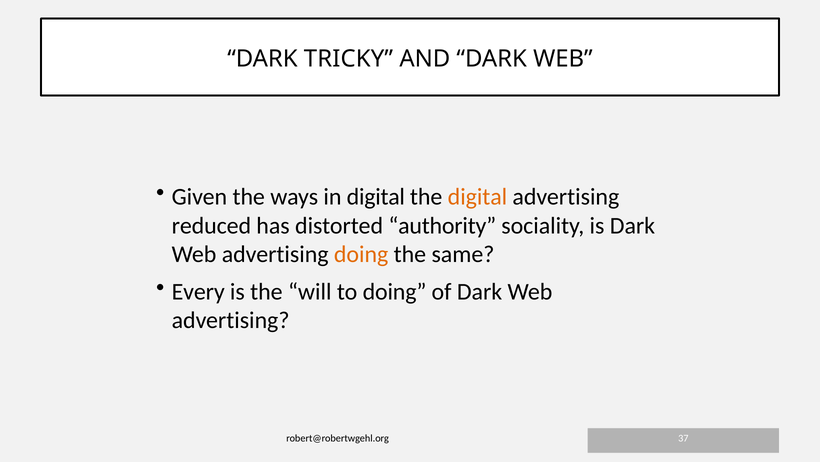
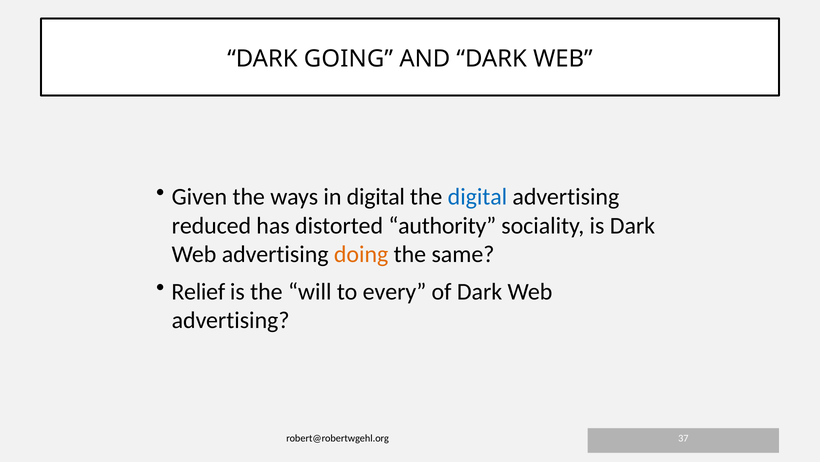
TRICKY: TRICKY -> GOING
digital at (477, 197) colour: orange -> blue
Every: Every -> Relief
to doing: doing -> every
